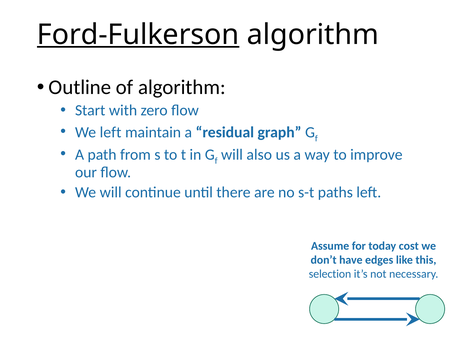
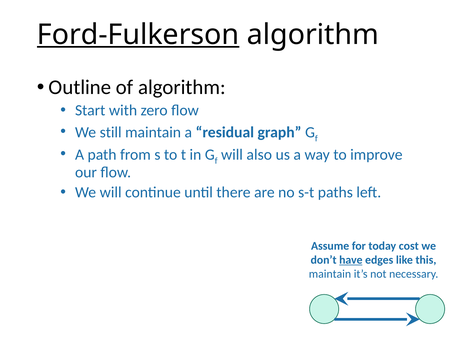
We left: left -> still
have underline: none -> present
selection at (330, 274): selection -> maintain
